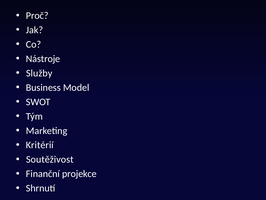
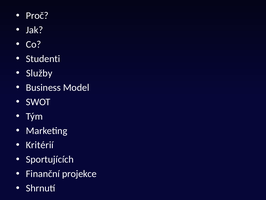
Nástroje: Nástroje -> Studenti
Soutěživost: Soutěživost -> Sportujících
